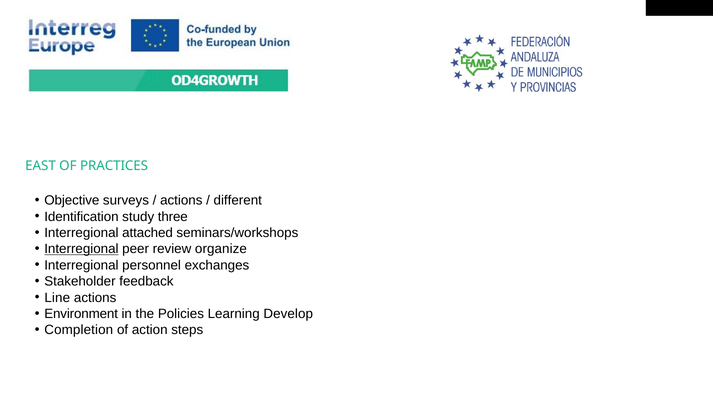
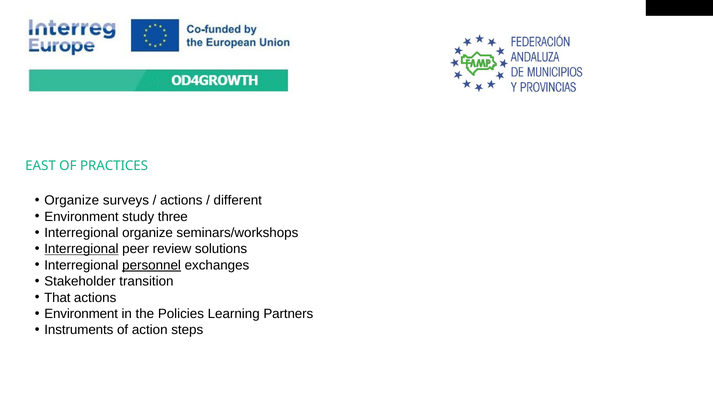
Objective at (72, 201): Objective -> Organize
Identification at (81, 217): Identification -> Environment
Interregional attached: attached -> organize
organize: organize -> solutions
personnel underline: none -> present
feedback: feedback -> transition
Line: Line -> That
Develop: Develop -> Partners
Completion: Completion -> Instruments
